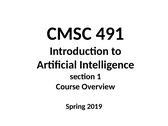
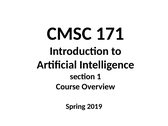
491: 491 -> 171
